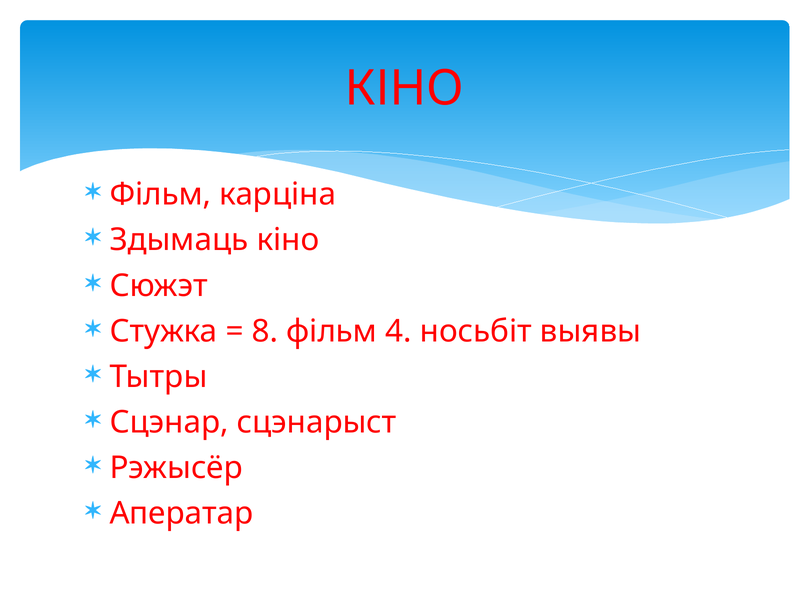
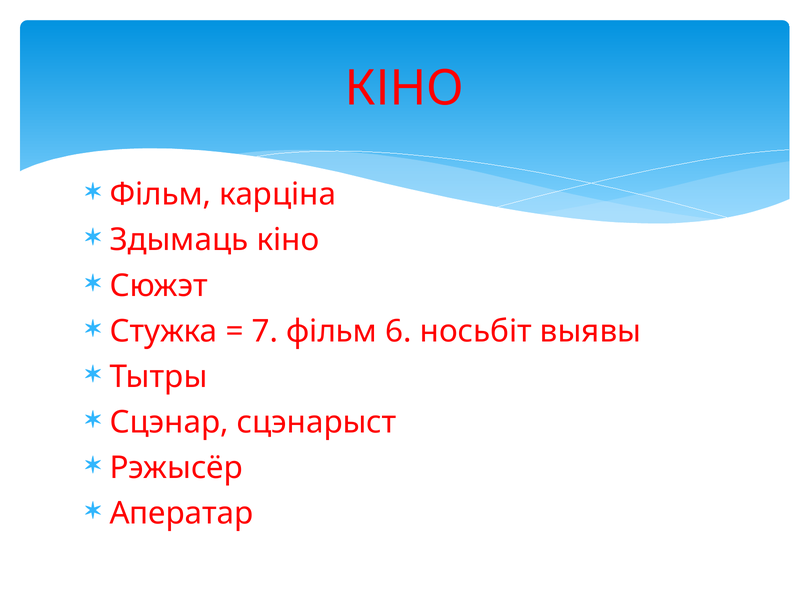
8: 8 -> 7
4: 4 -> 6
